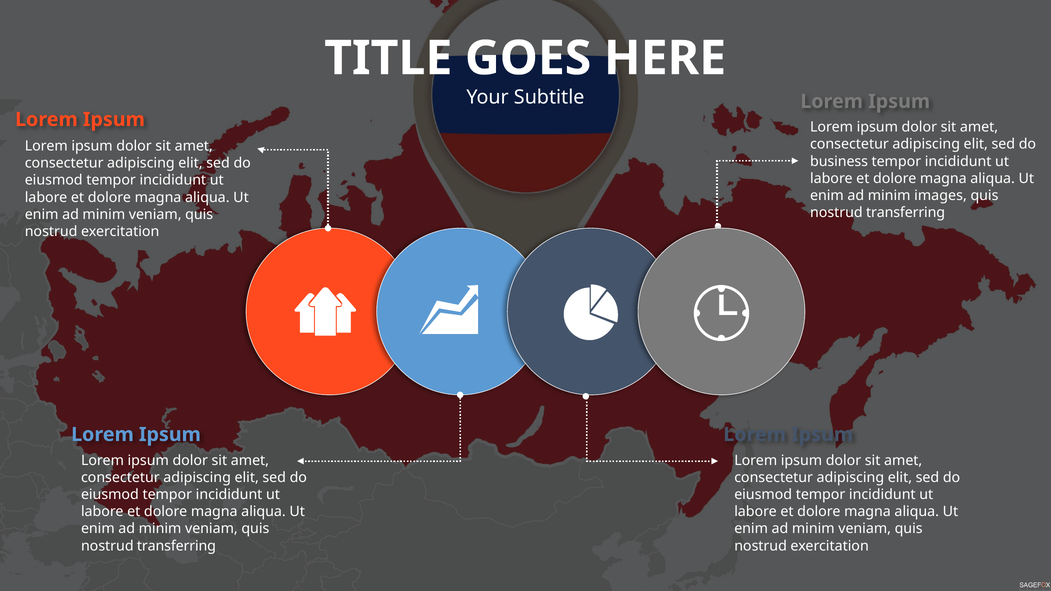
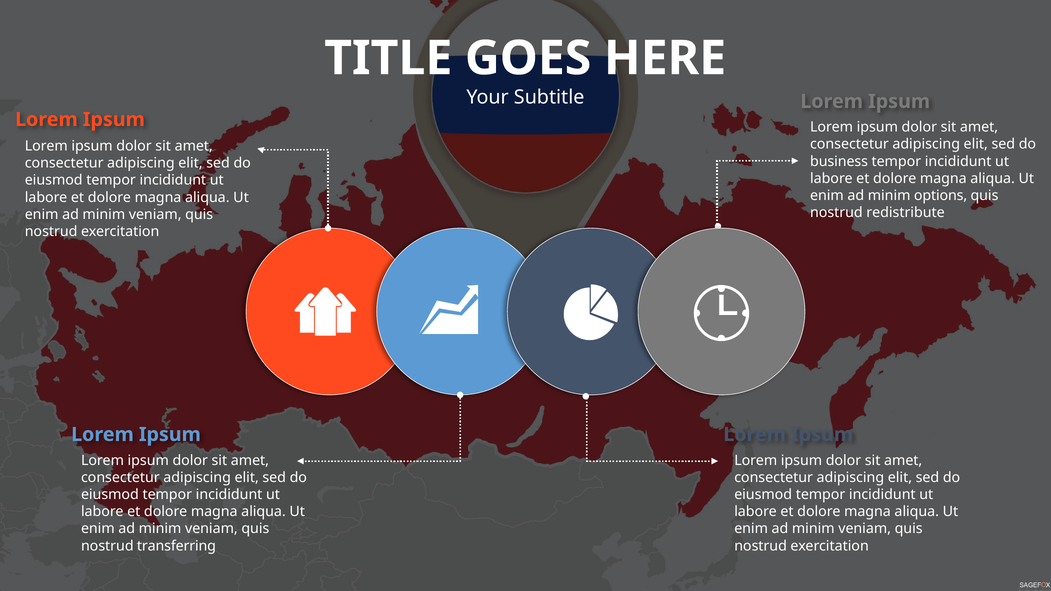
images: images -> options
transferring at (906, 213): transferring -> redistribute
